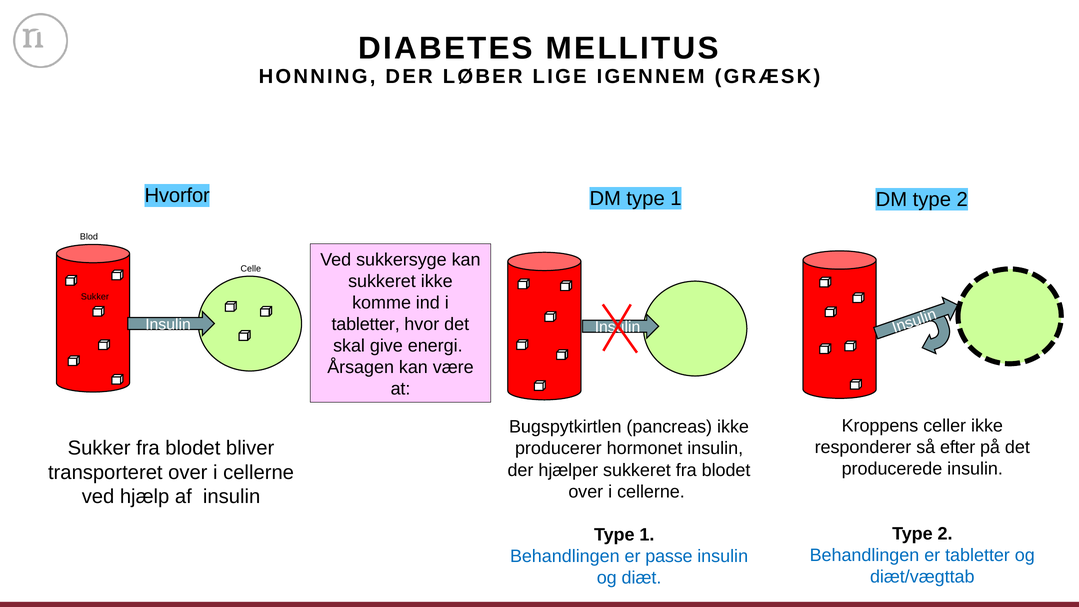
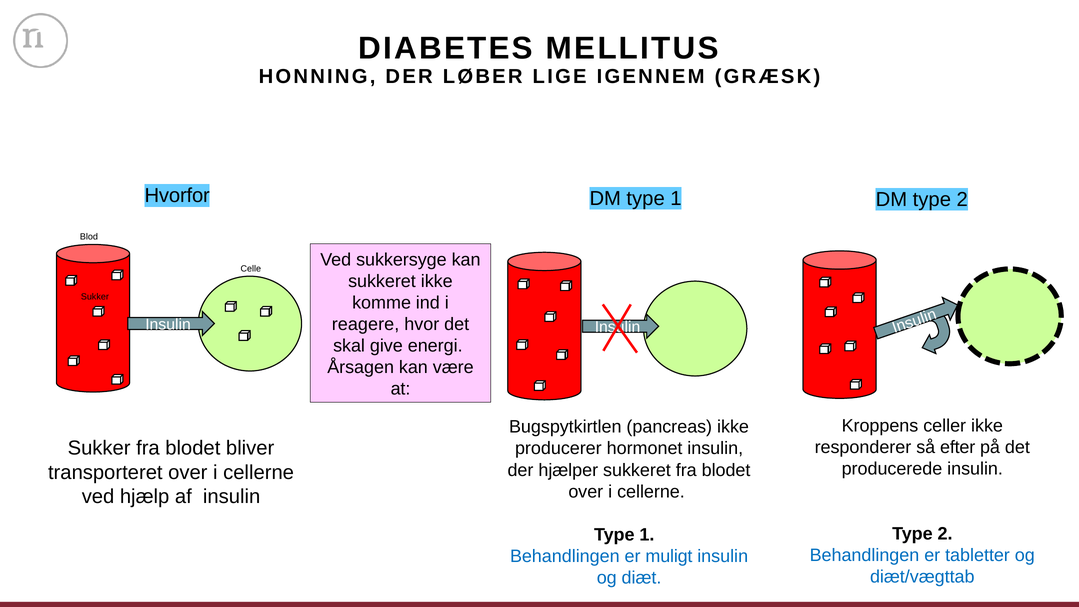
tabletter at (366, 324): tabletter -> reagere
passe: passe -> muligt
